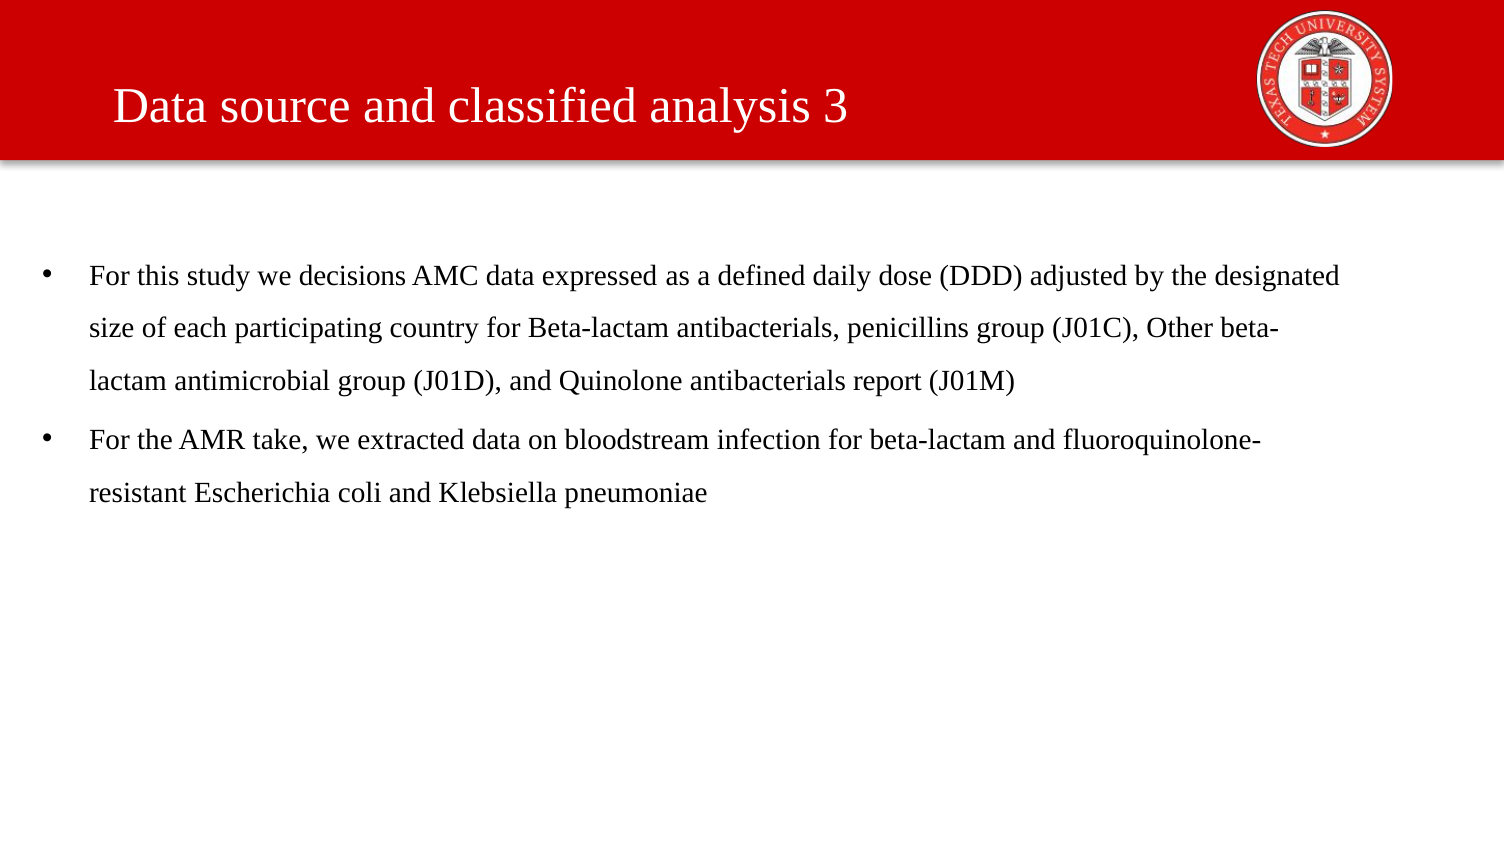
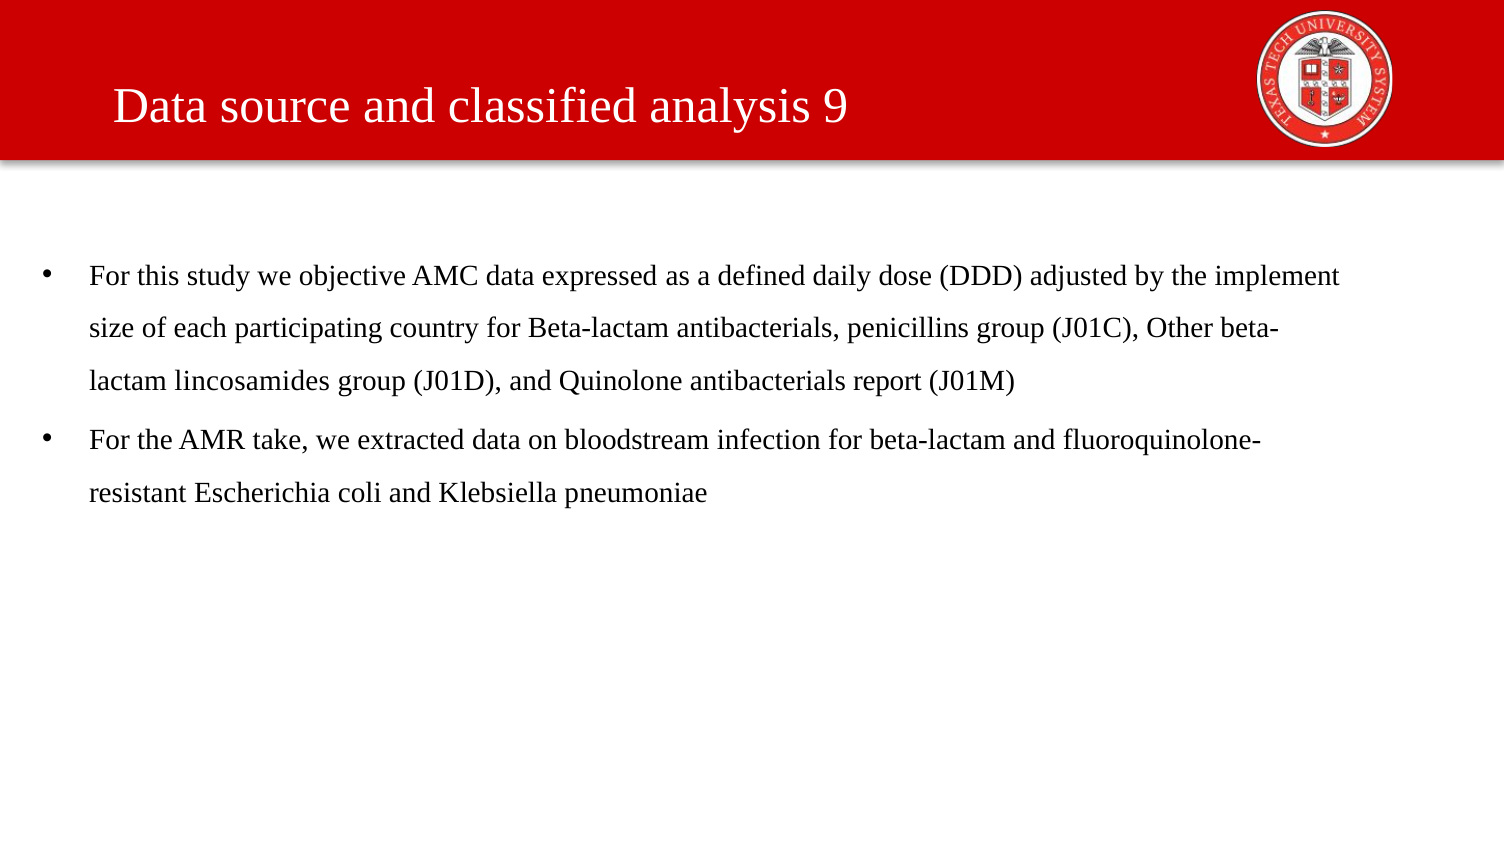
3: 3 -> 9
decisions: decisions -> objective
designated: designated -> implement
antimicrobial: antimicrobial -> lincosamides
